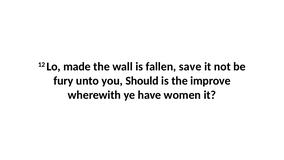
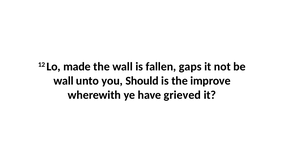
save: save -> gaps
fury at (63, 81): fury -> wall
women: women -> grieved
